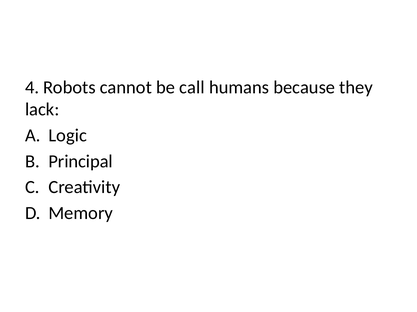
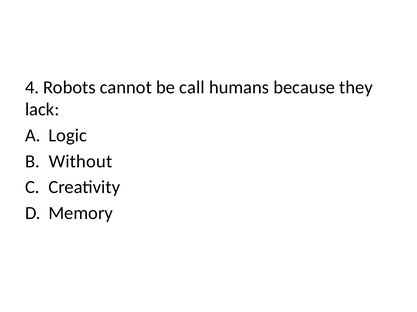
Principal: Principal -> Without
